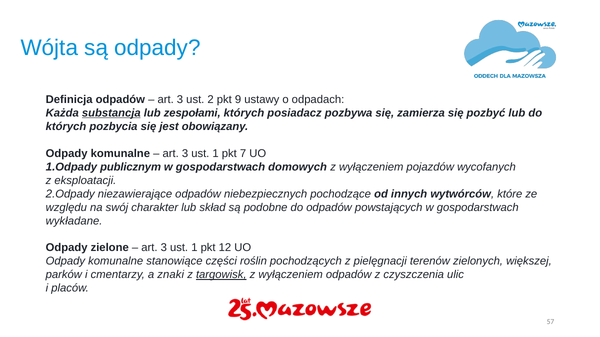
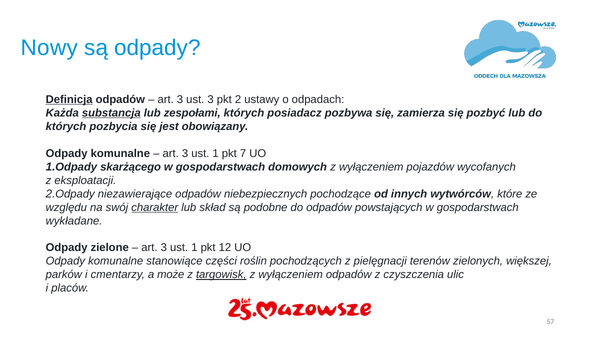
Wójta: Wójta -> Nowy
Definicja underline: none -> present
ust 2: 2 -> 3
9: 9 -> 2
publicznym: publicznym -> skarżącego
charakter underline: none -> present
znaki: znaki -> może
